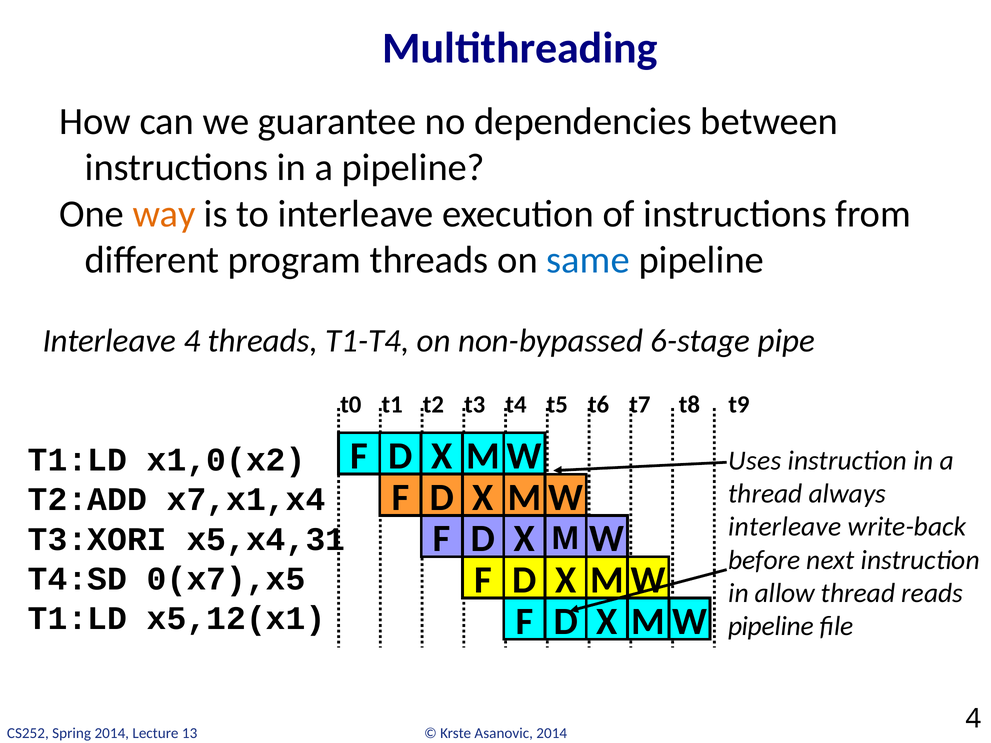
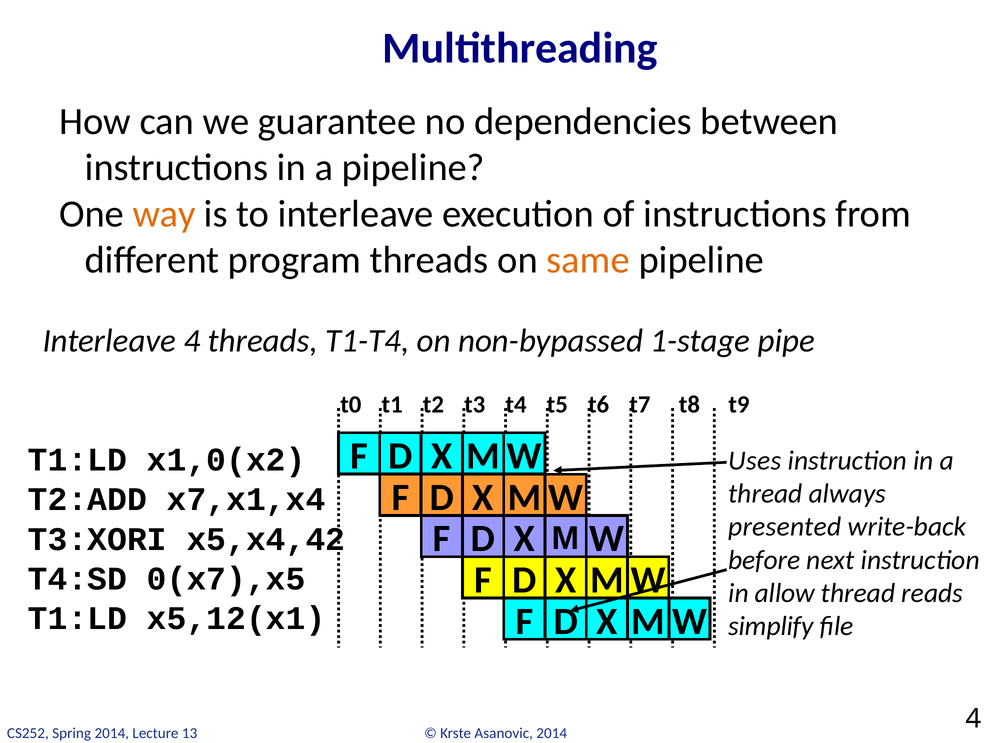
same colour: blue -> orange
6-stage: 6-stage -> 1-stage
interleave at (785, 527): interleave -> presented
x5,x4,31: x5,x4,31 -> x5,x4,42
pipeline at (771, 626): pipeline -> simplify
